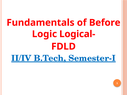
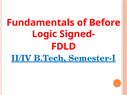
Logical-: Logical- -> Signed-
